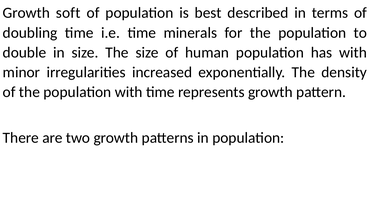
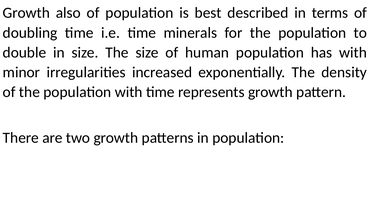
soft: soft -> also
